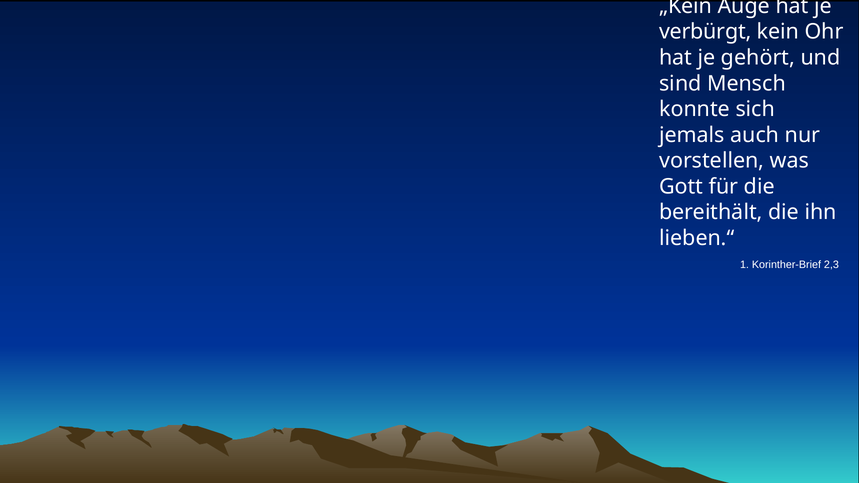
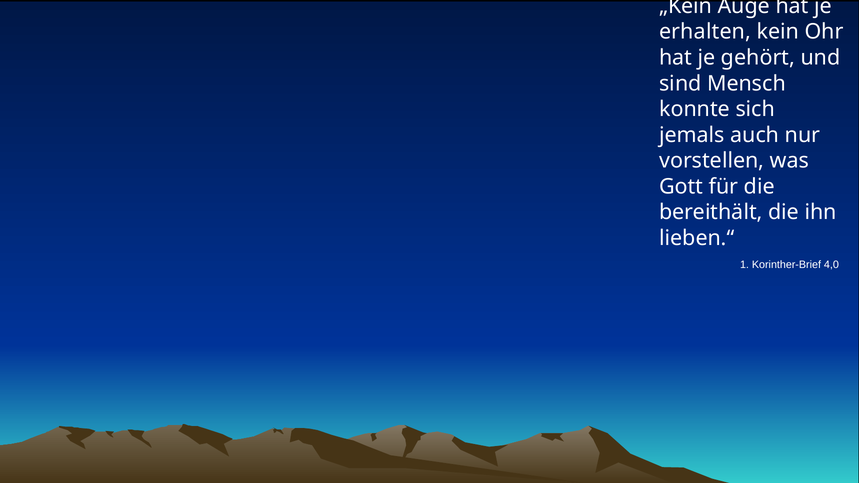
verbürgt: verbürgt -> erhalten
2,3: 2,3 -> 4,0
